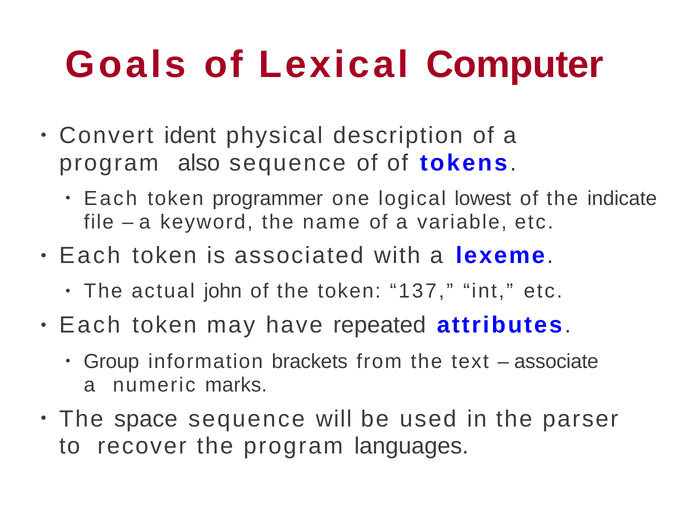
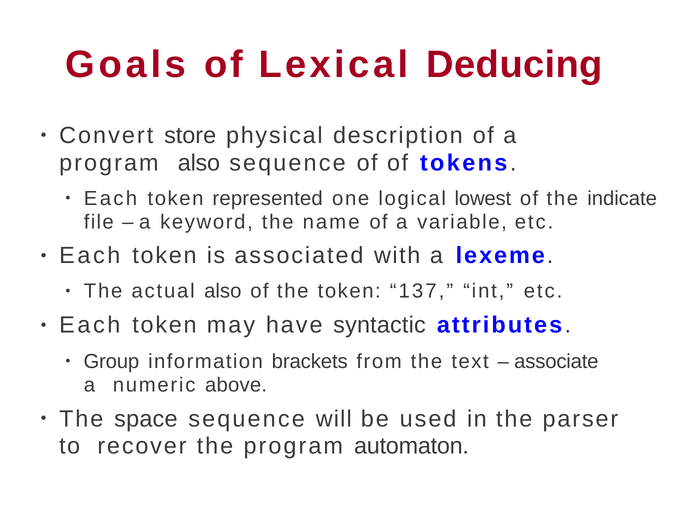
Computer: Computer -> Deducing
ident: ident -> store
programmer: programmer -> represented
actual john: john -> also
repeated: repeated -> syntactic
marks: marks -> above
languages: languages -> automaton
